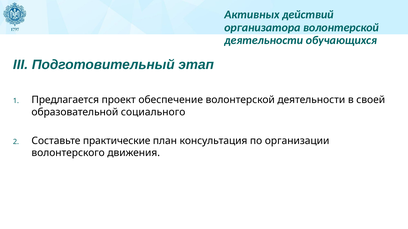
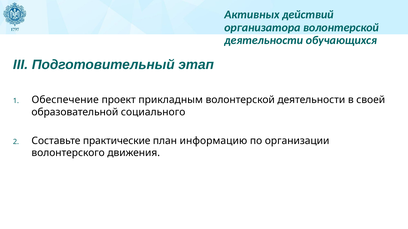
Предлагается: Предлагается -> Обеспечение
обеспечение: обеспечение -> прикладным
консультация: консультация -> информацию
